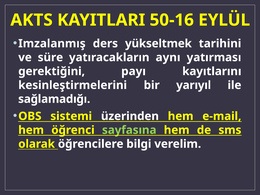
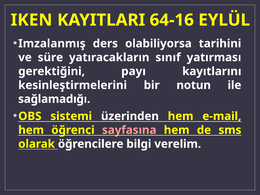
AKTS: AKTS -> IKEN
50-16: 50-16 -> 64-16
yükseltmek: yükseltmek -> olabiliyorsa
aynı: aynı -> sınıf
yarıyıl: yarıyıl -> notun
sayfasına colour: light green -> pink
